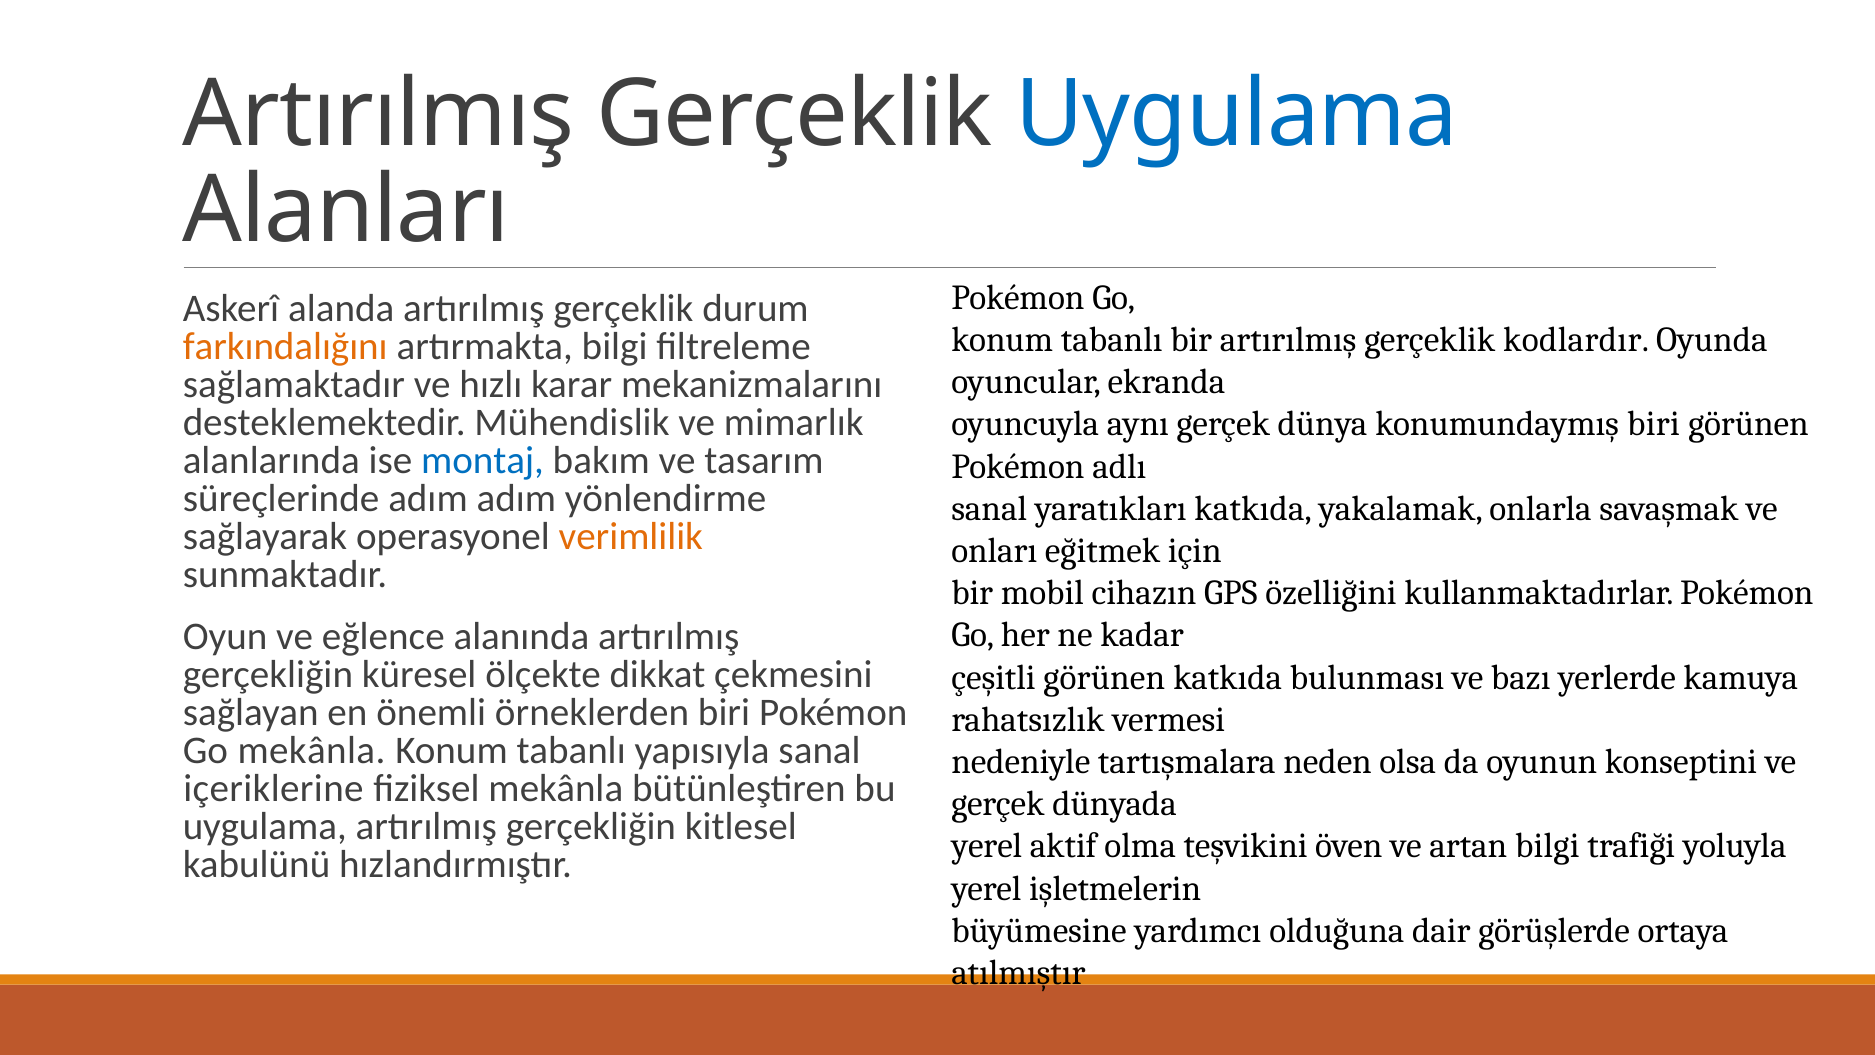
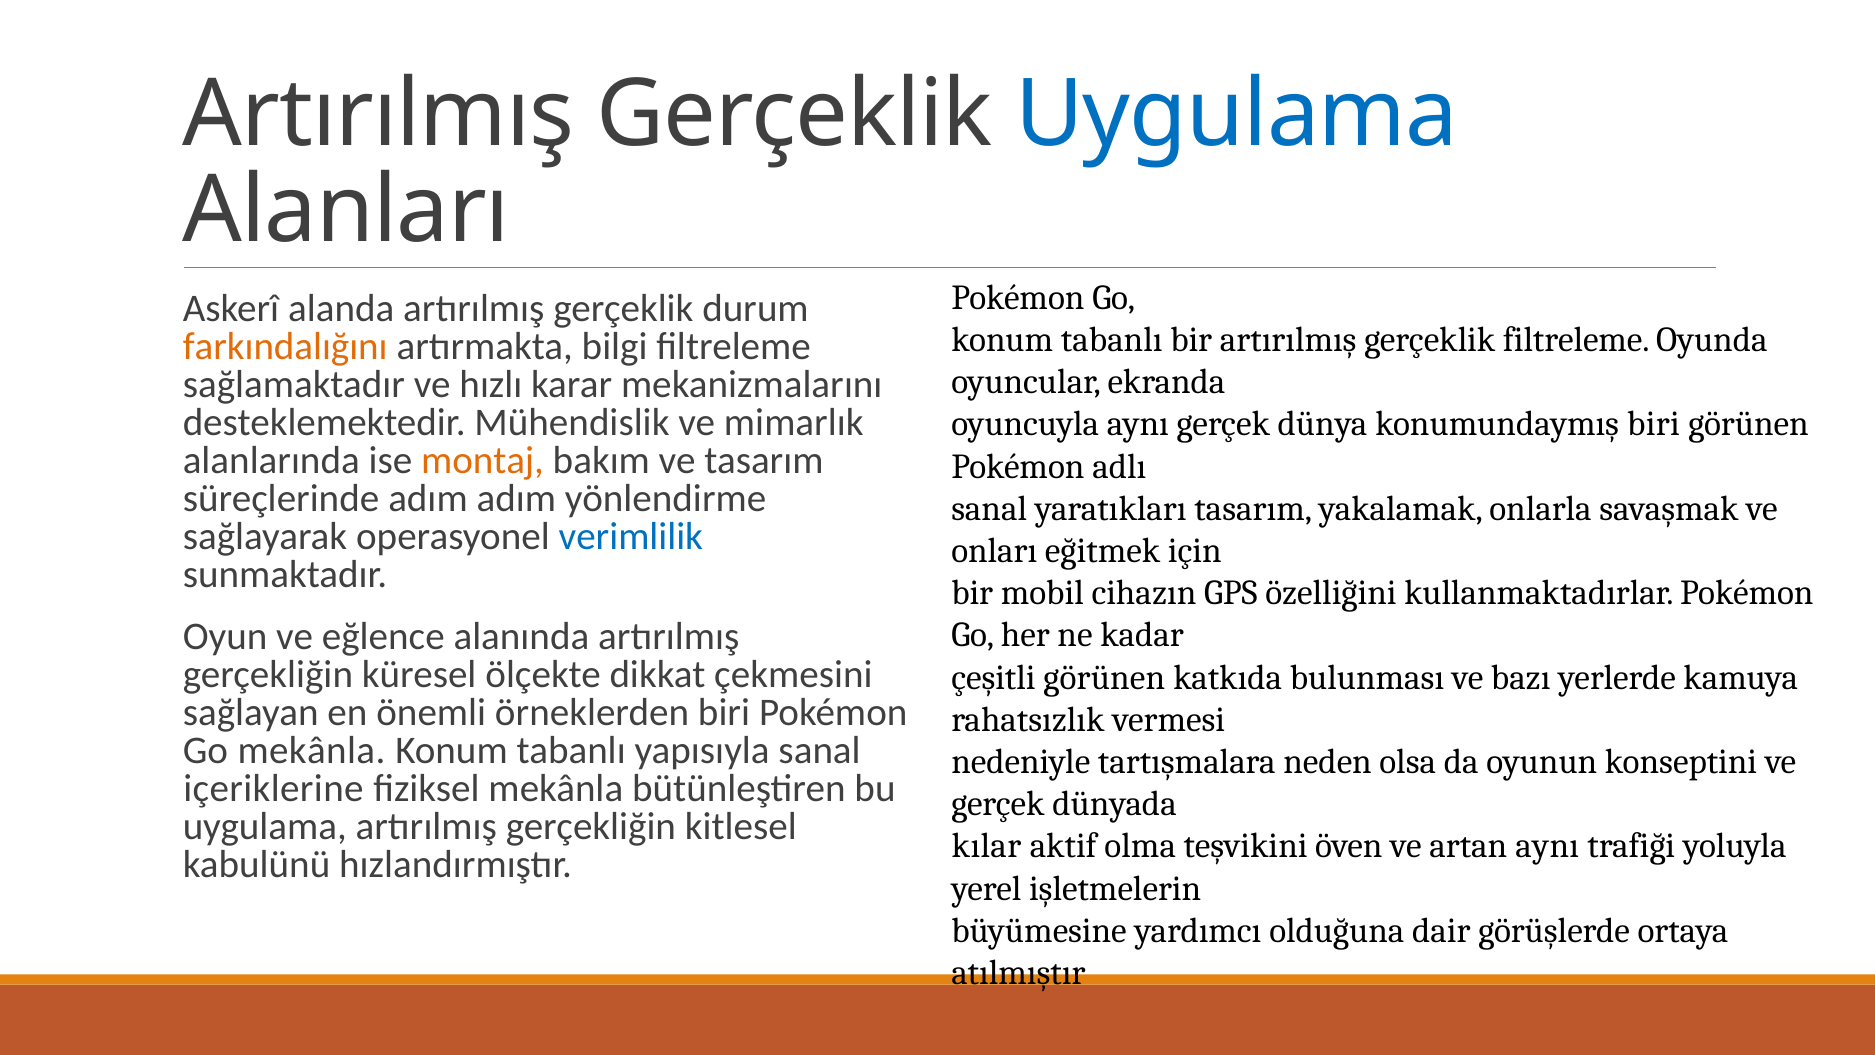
gerçeklik kodlardır: kodlardır -> filtreleme
montaj colour: blue -> orange
yaratıkları katkıda: katkıda -> tasarım
verimlilik colour: orange -> blue
yerel at (987, 846): yerel -> kılar
artan bilgi: bilgi -> aynı
